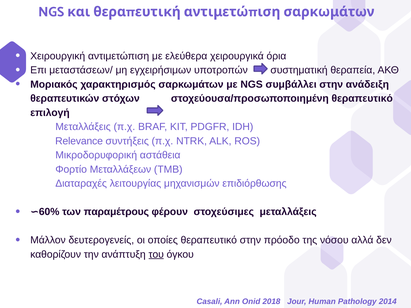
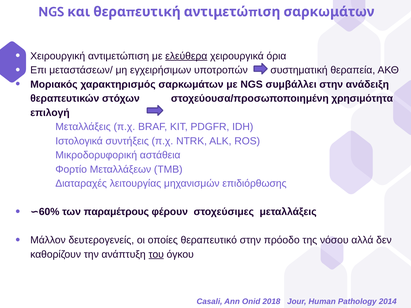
ελεύθερα underline: none -> present
στοχεύουσα/προσωποποιημένη θεραπευτικό: θεραπευτικό -> χρησιμότητα
Relevance: Relevance -> Ιστολογικά
